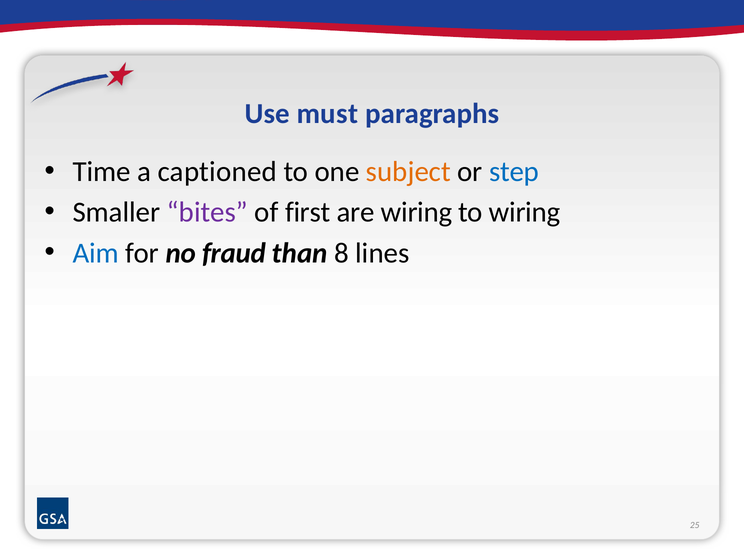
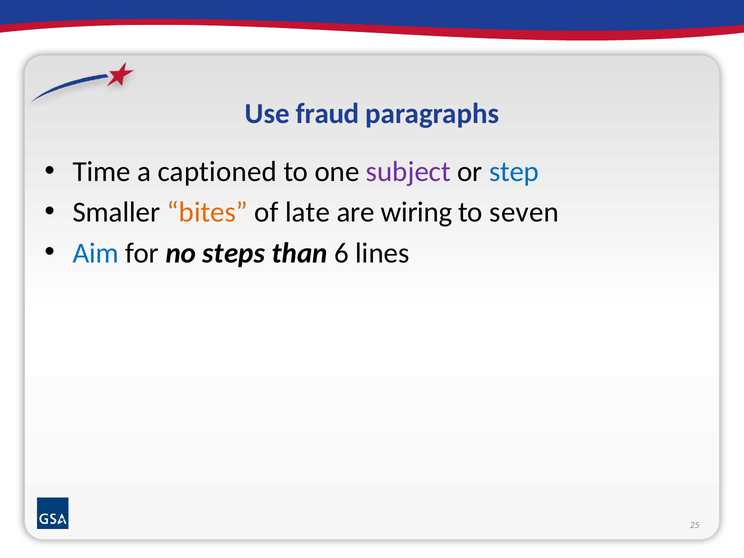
must: must -> fraud
subject colour: orange -> purple
bites colour: purple -> orange
first: first -> late
to wiring: wiring -> seven
fraud: fraud -> steps
8: 8 -> 6
